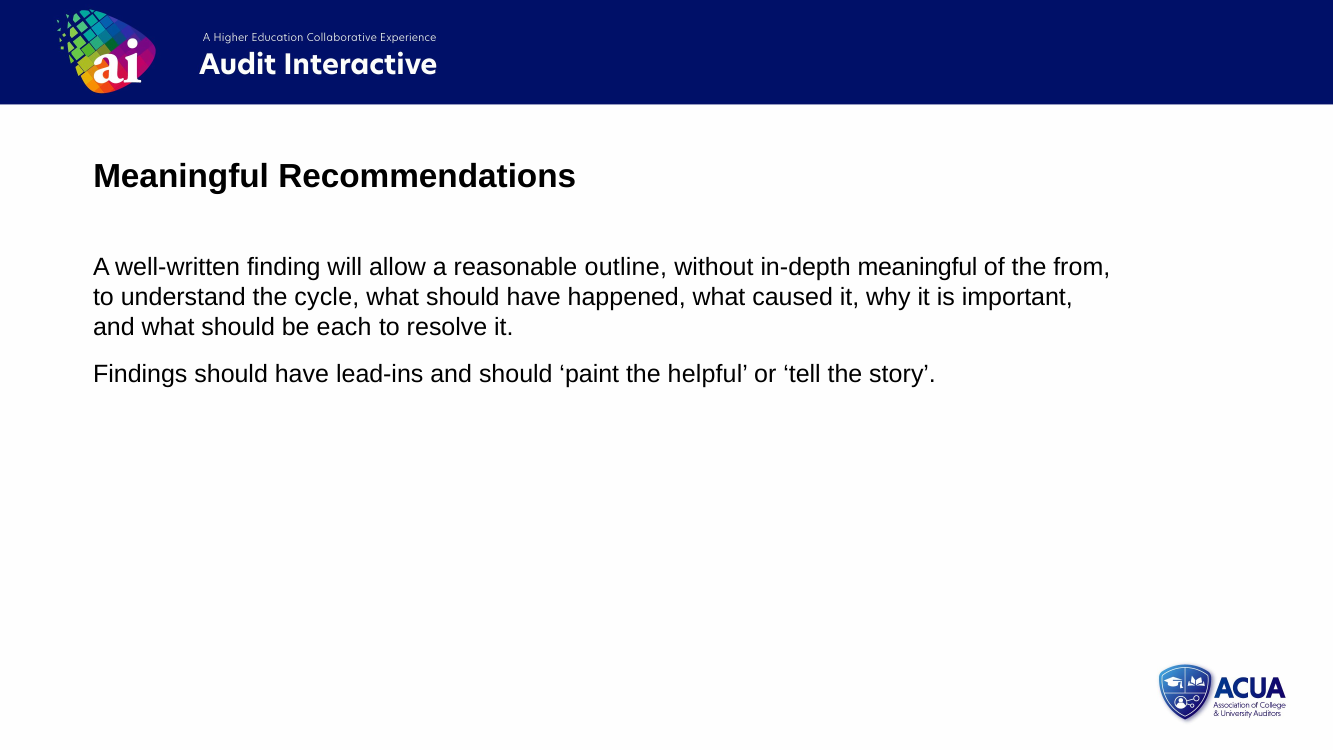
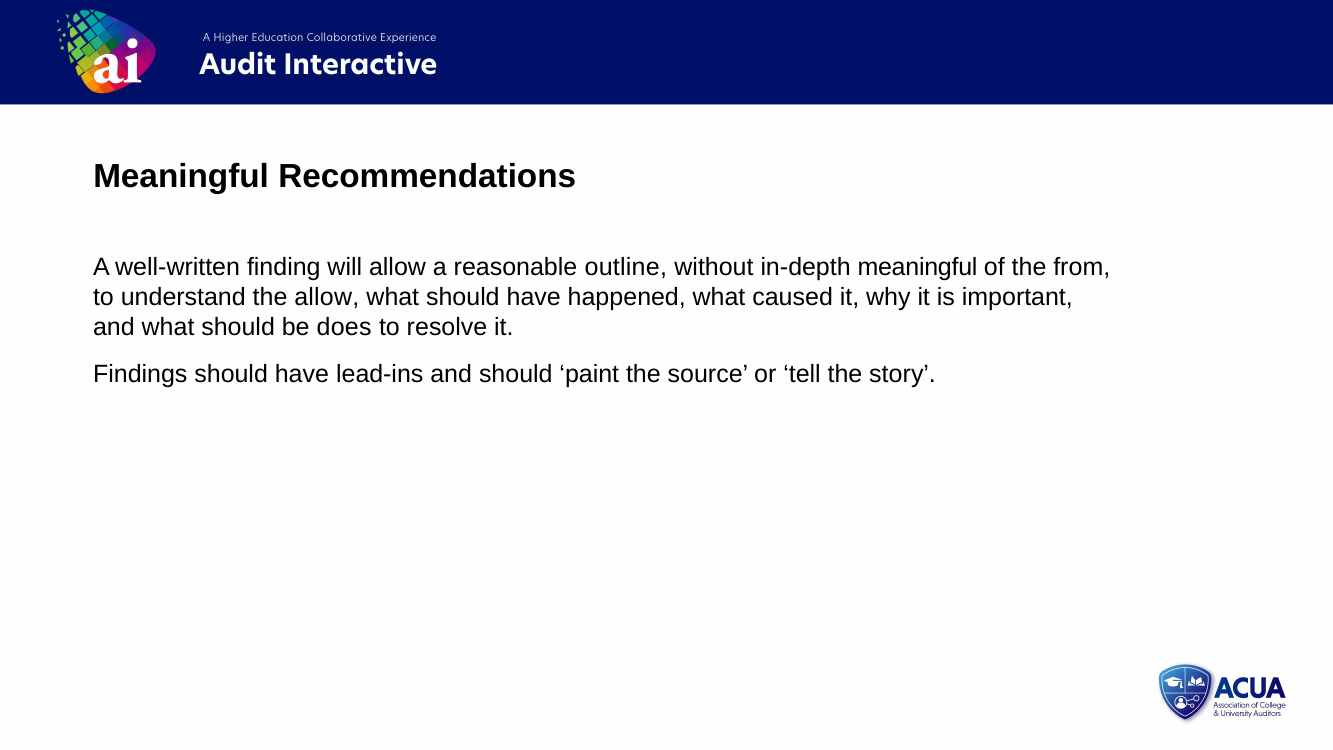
the cycle: cycle -> allow
each: each -> does
helpful: helpful -> source
